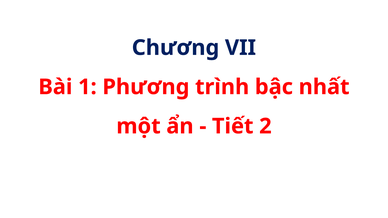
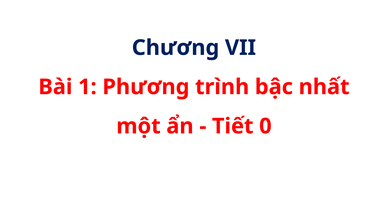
2: 2 -> 0
